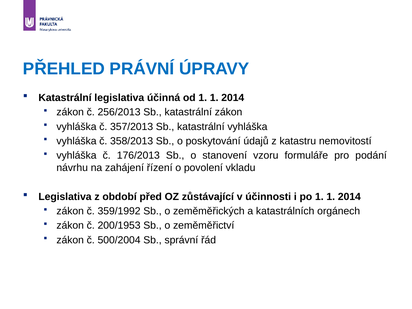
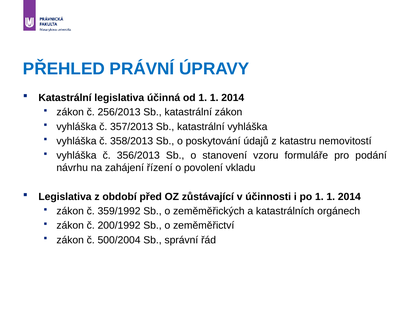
176/2013: 176/2013 -> 356/2013
200/1953: 200/1953 -> 200/1992
